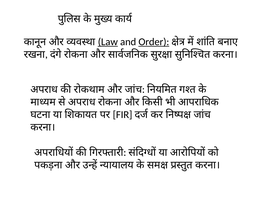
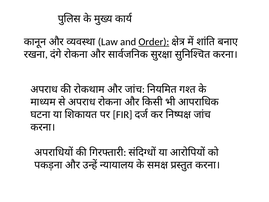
Law underline: present -> none
